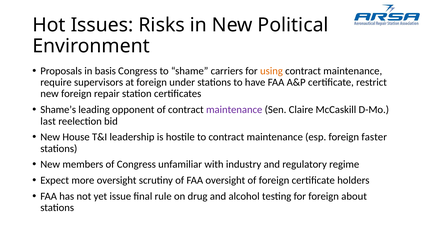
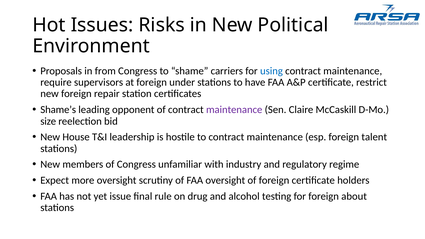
basis: basis -> from
using colour: orange -> blue
last: last -> size
faster: faster -> talent
